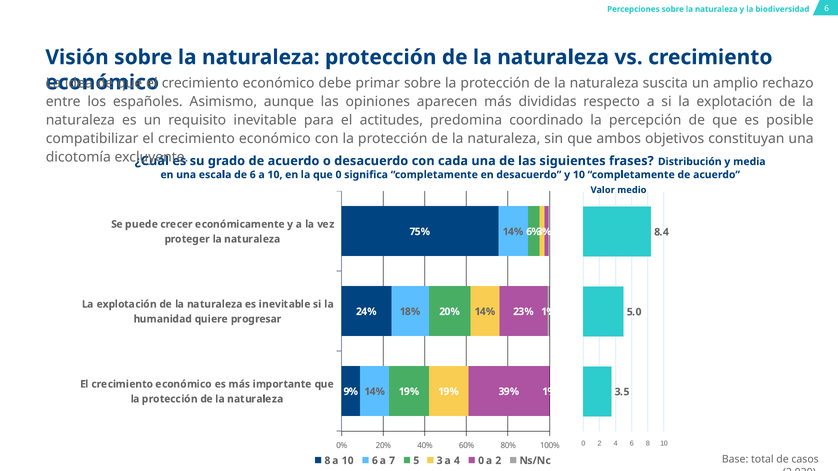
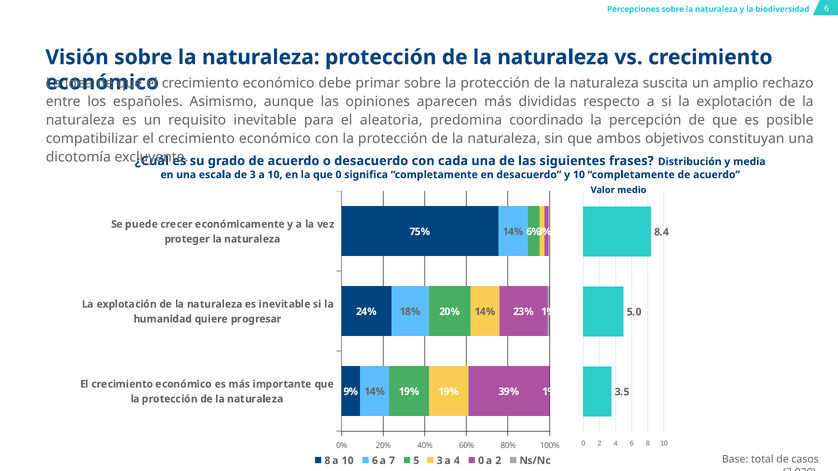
actitudes: actitudes -> aleatoria
de 6: 6 -> 3
